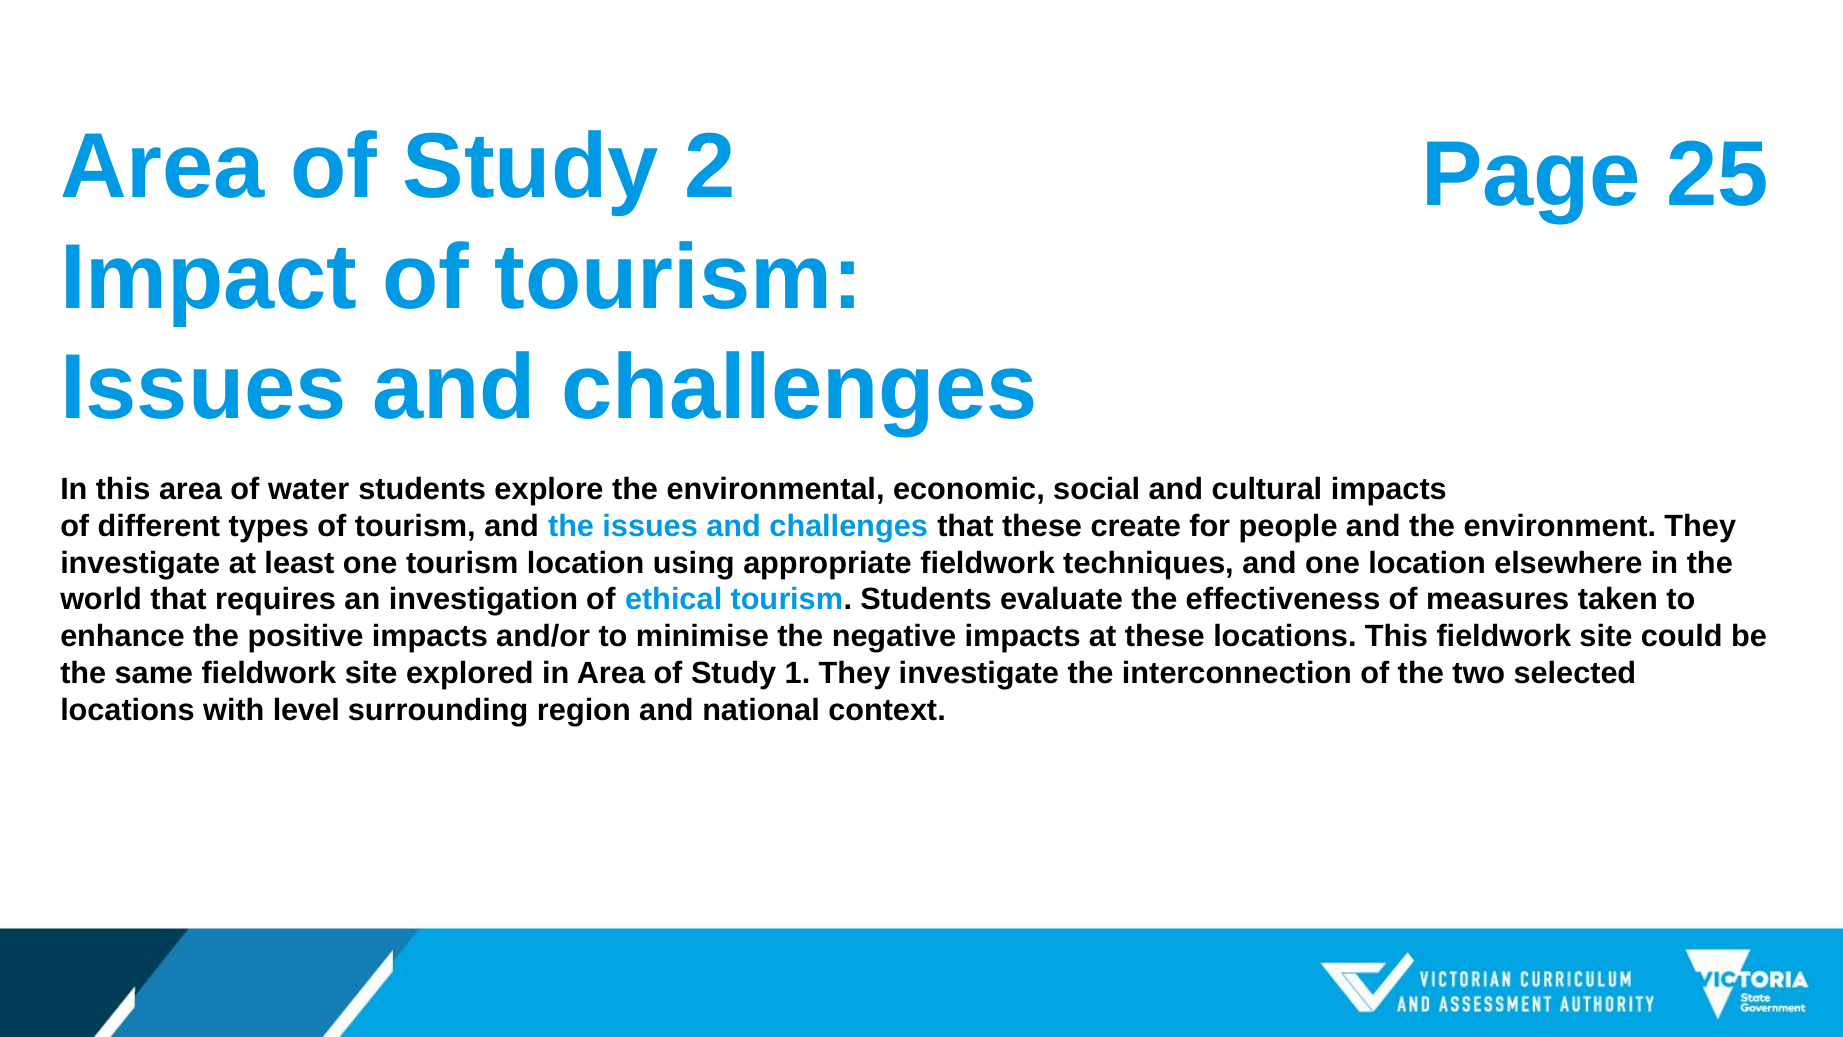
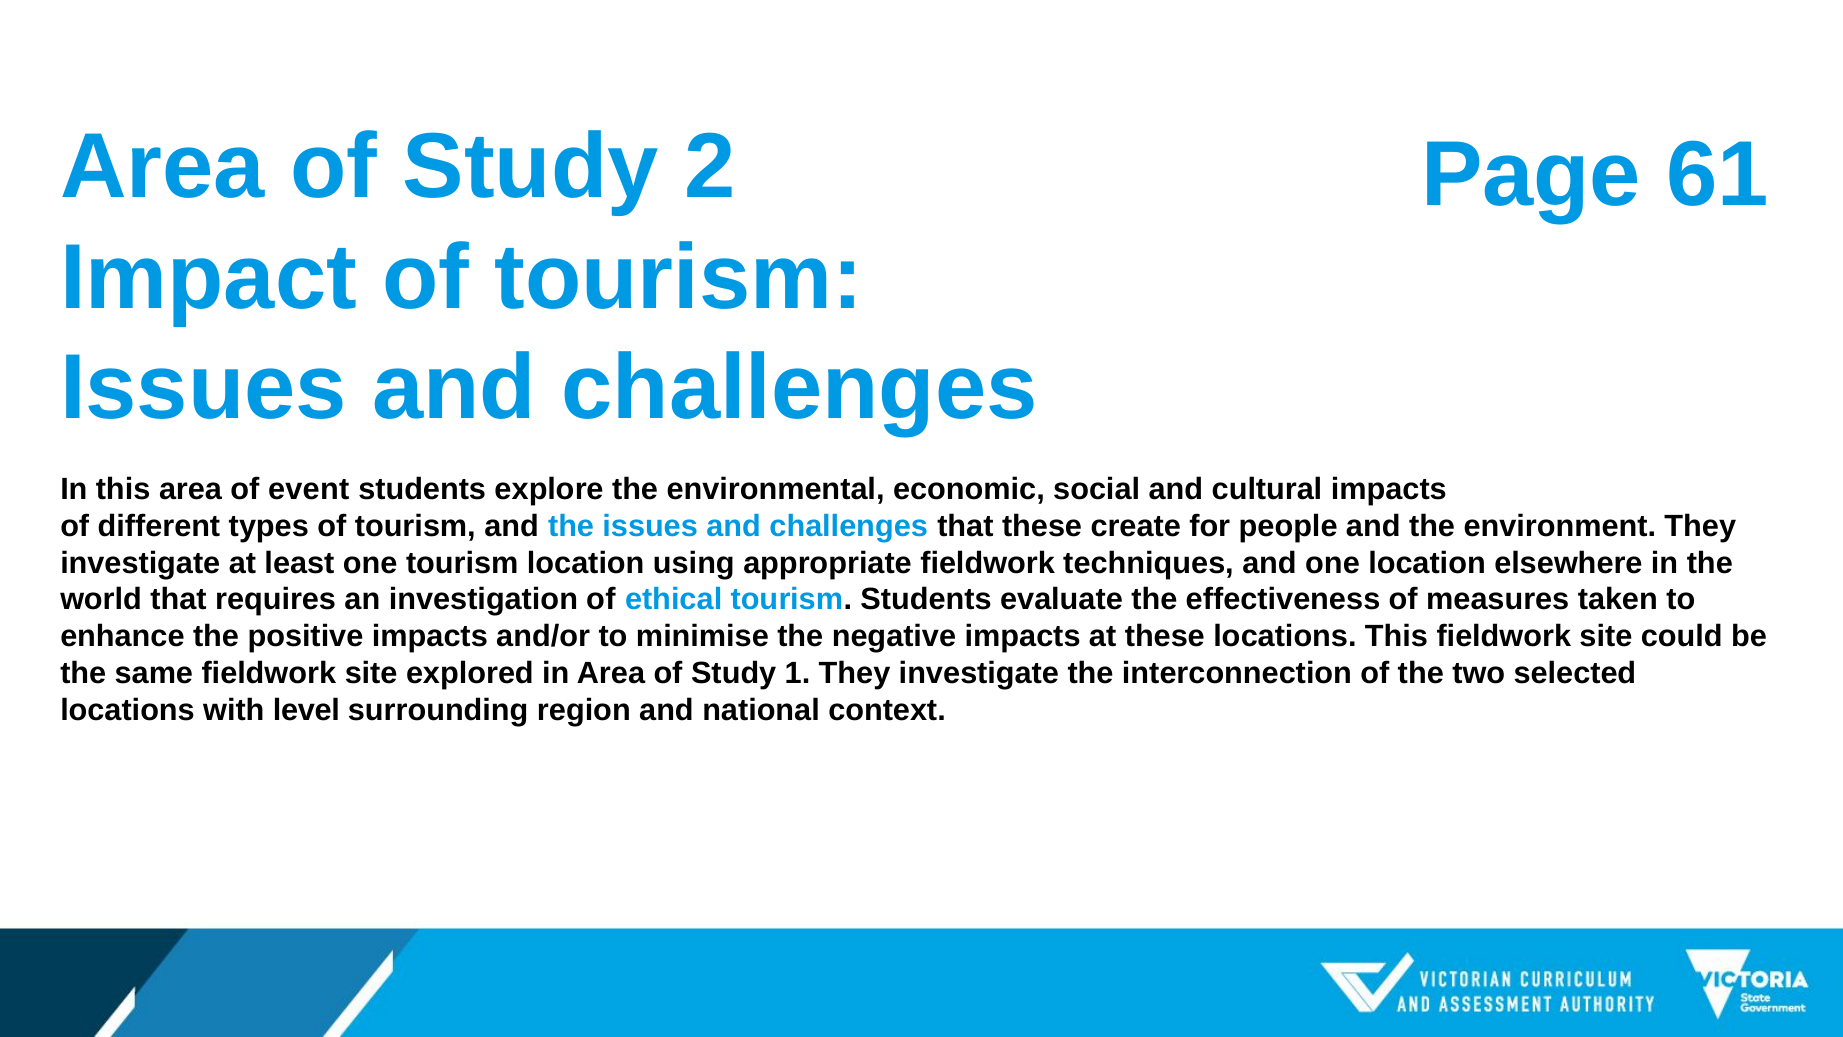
25: 25 -> 61
water: water -> event
